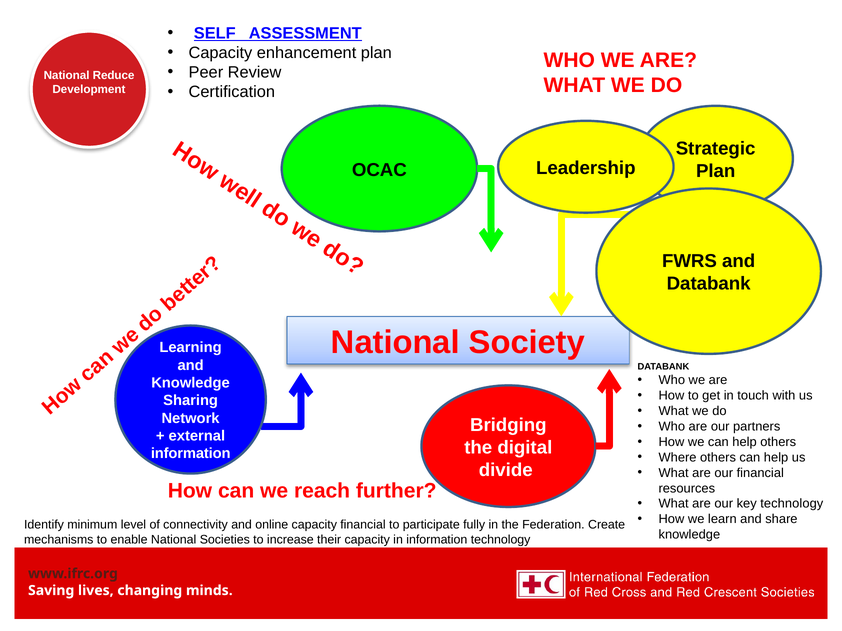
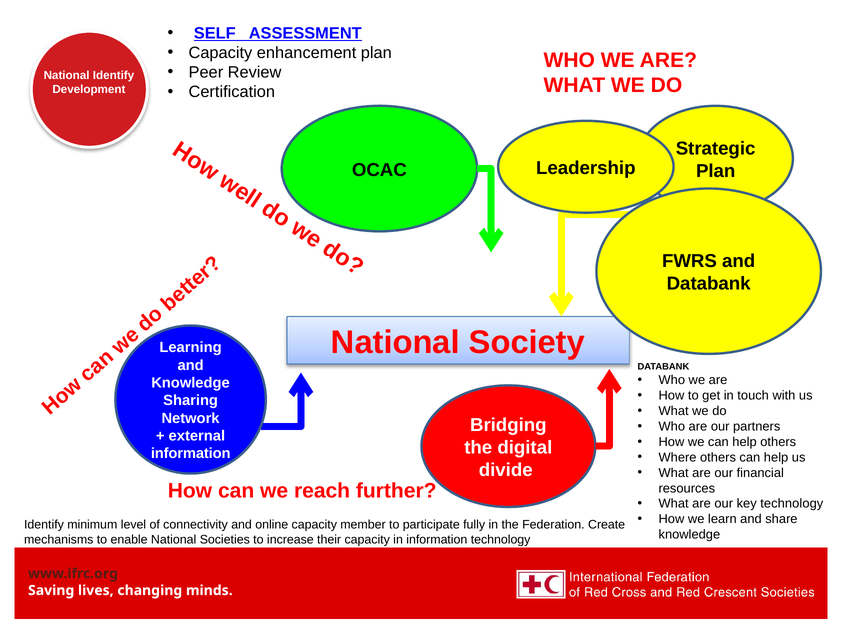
National Reduce: Reduce -> Identify
capacity financial: financial -> member
